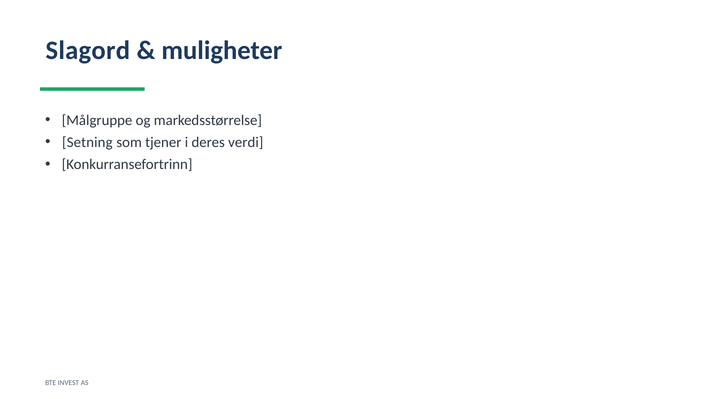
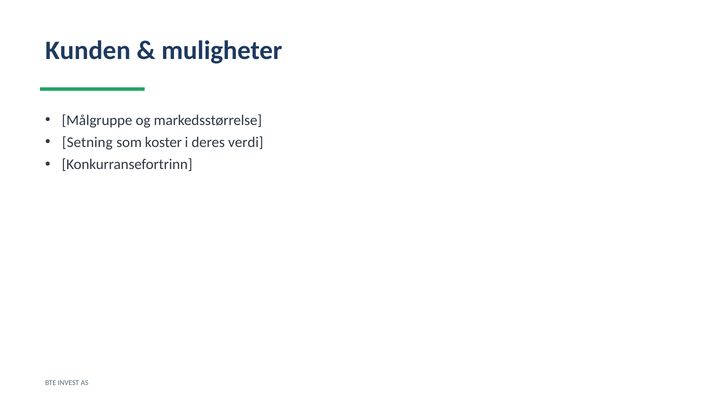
Slagord: Slagord -> Kunden
tjener: tjener -> koster
